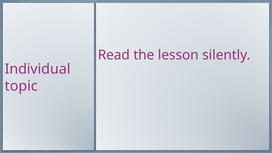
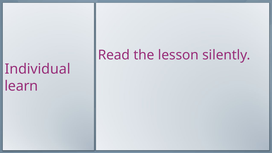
topic: topic -> learn
